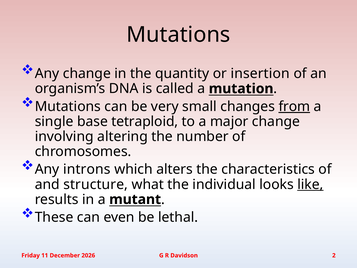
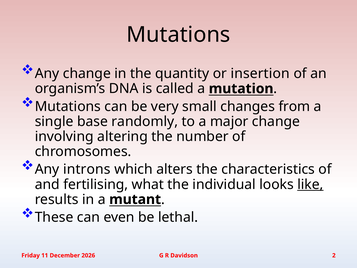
from underline: present -> none
tetraploid: tetraploid -> randomly
structure: structure -> fertilising
